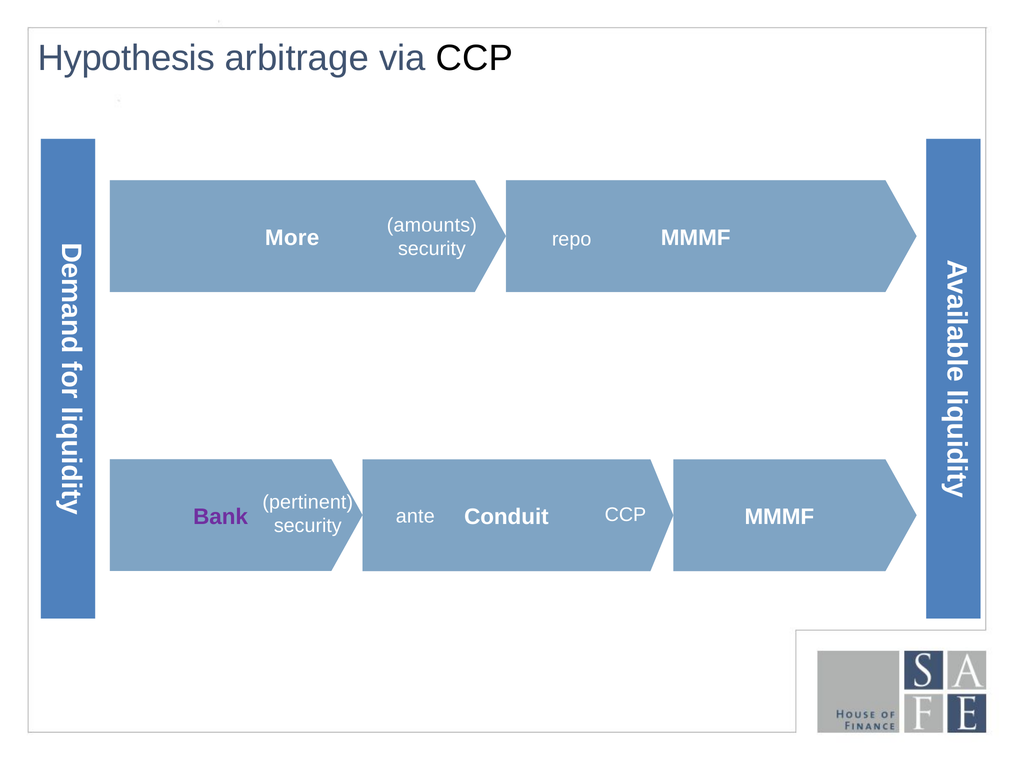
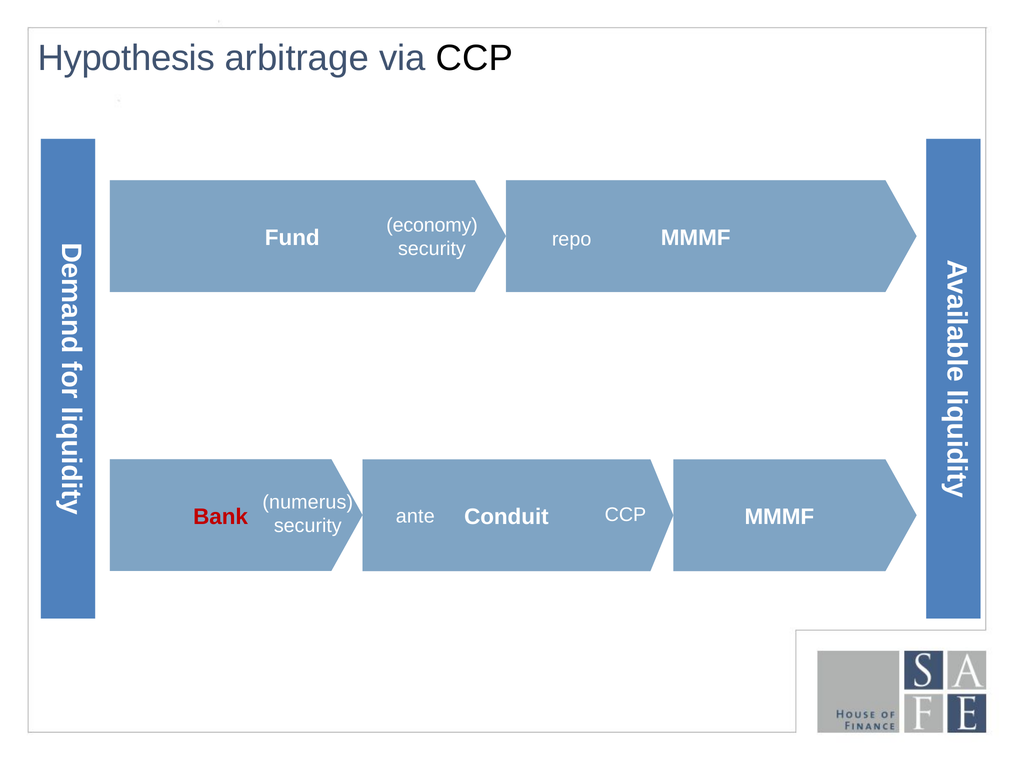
amounts: amounts -> economy
More: More -> Fund
pertinent: pertinent -> numerus
Bank colour: purple -> red
